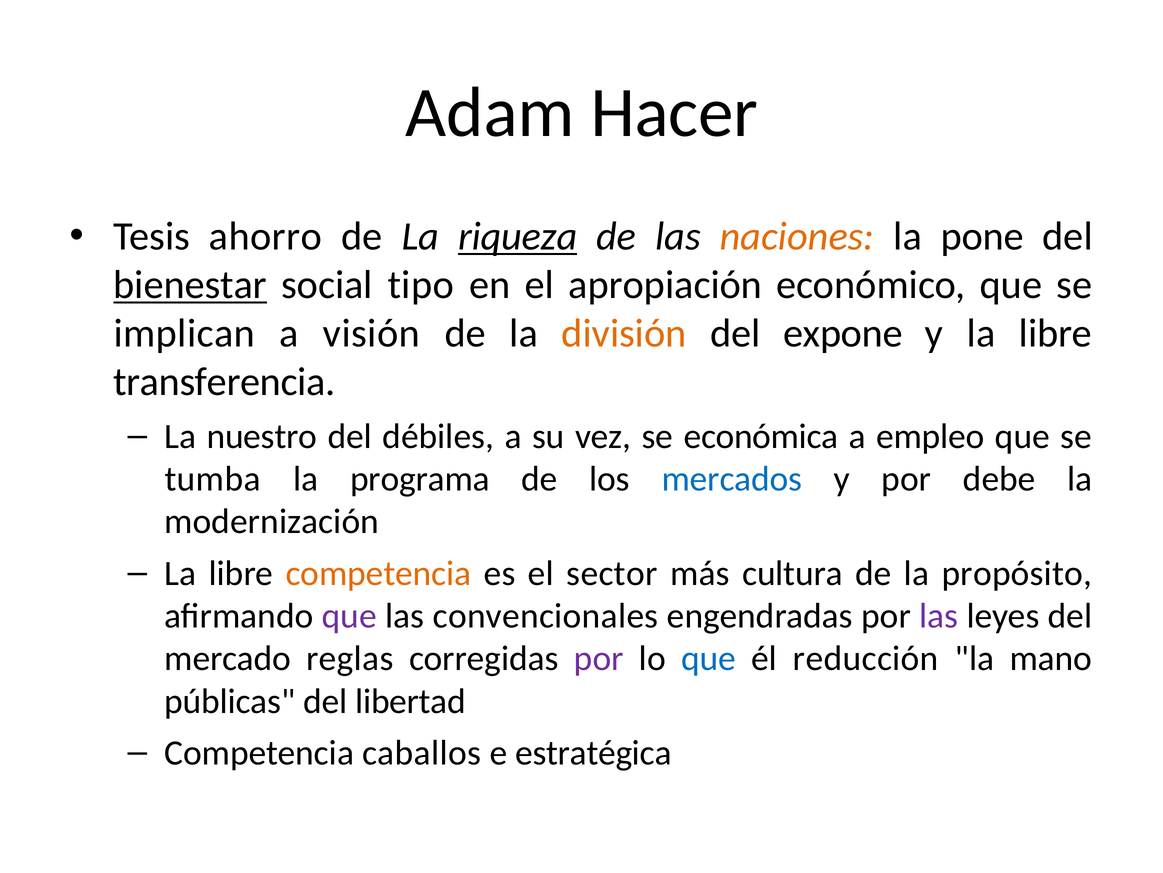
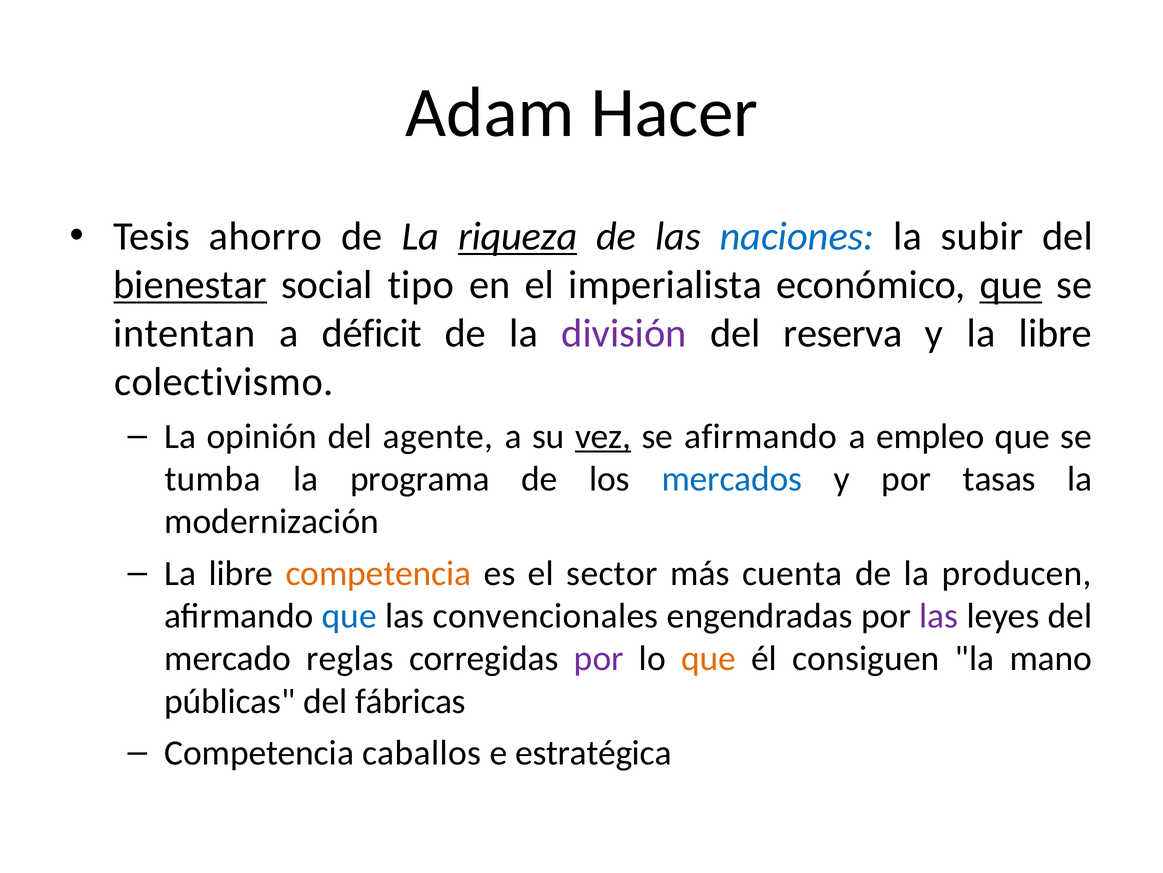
naciones colour: orange -> blue
pone: pone -> subir
apropiación: apropiación -> imperialista
que at (1011, 285) underline: none -> present
implican: implican -> intentan
visión: visión -> déficit
división colour: orange -> purple
expone: expone -> reserva
transferencia: transferencia -> colectivismo
nuestro: nuestro -> opinión
débiles: débiles -> agente
vez underline: none -> present
se económica: económica -> afirmando
debe: debe -> tasas
cultura: cultura -> cuenta
propósito: propósito -> producen
que at (349, 616) colour: purple -> blue
que at (708, 658) colour: blue -> orange
reducción: reducción -> consiguen
libertad: libertad -> fábricas
